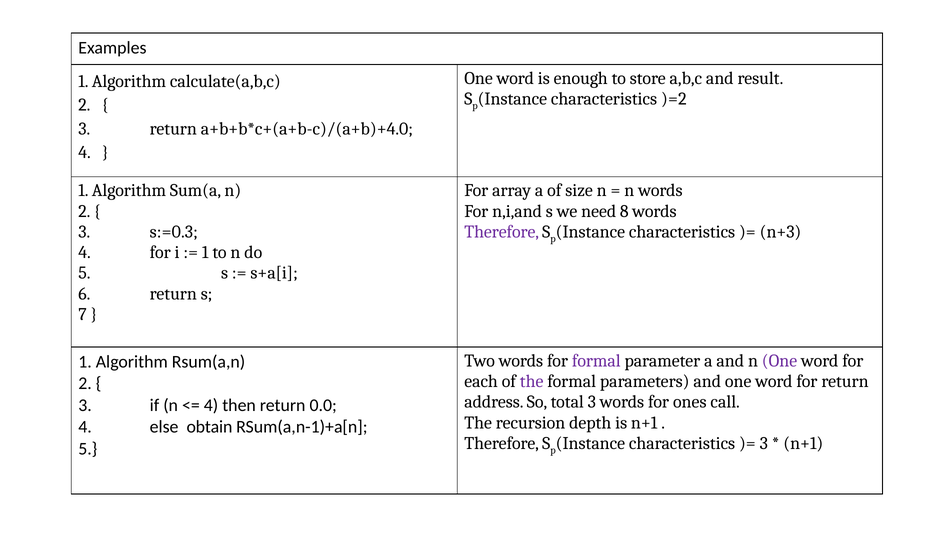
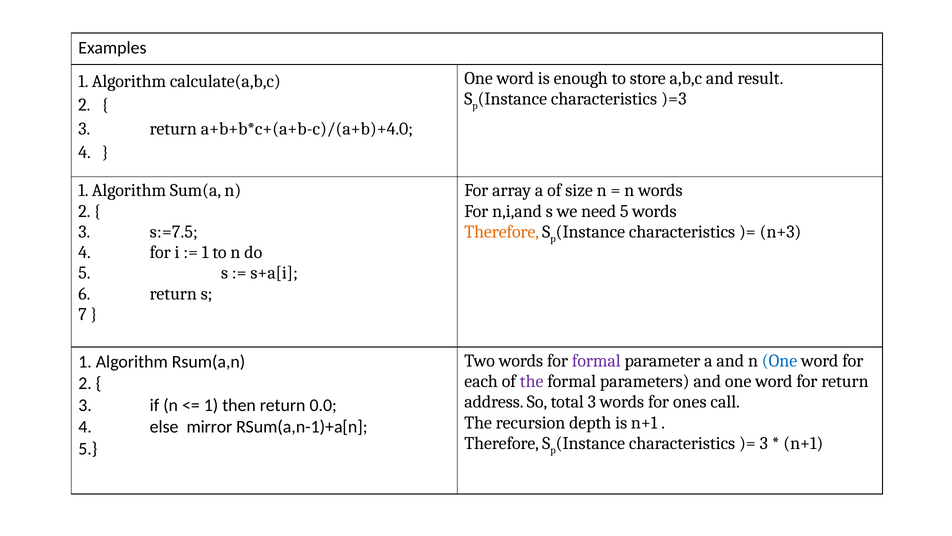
)=2: )=2 -> )=3
need 8: 8 -> 5
s:=0.3: s:=0.3 -> s:=7.5
Therefore at (502, 232) colour: purple -> orange
One at (780, 360) colour: purple -> blue
4 at (211, 405): 4 -> 1
obtain: obtain -> mirror
